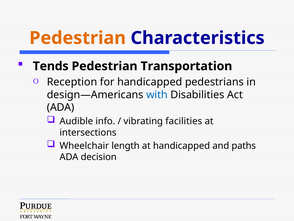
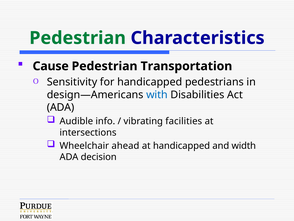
Pedestrian at (78, 38) colour: orange -> green
Tends: Tends -> Cause
Reception: Reception -> Sensitivity
length: length -> ahead
paths: paths -> width
